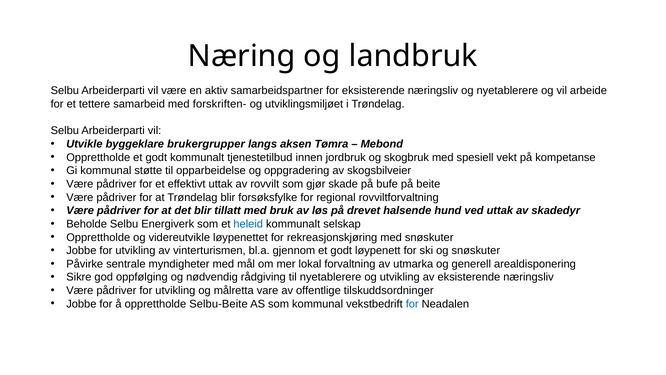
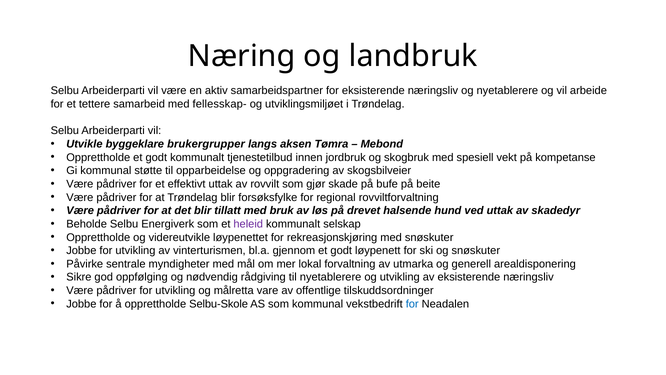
forskriften-: forskriften- -> fellesskap-
heleid colour: blue -> purple
Selbu-Beite: Selbu-Beite -> Selbu-Skole
